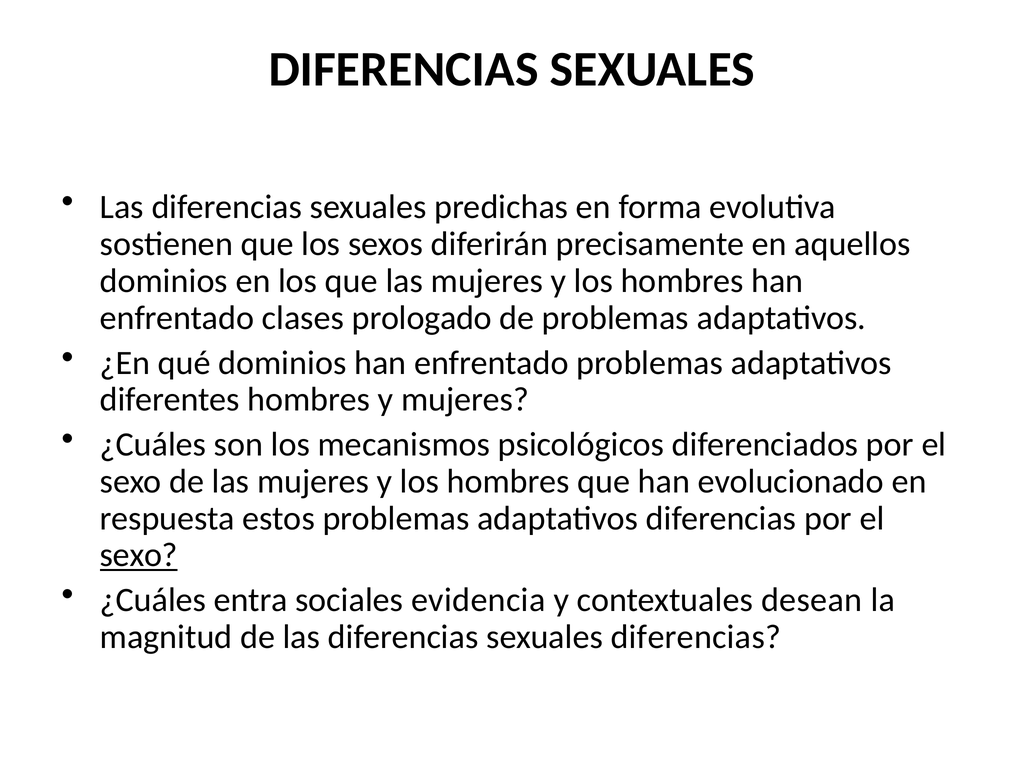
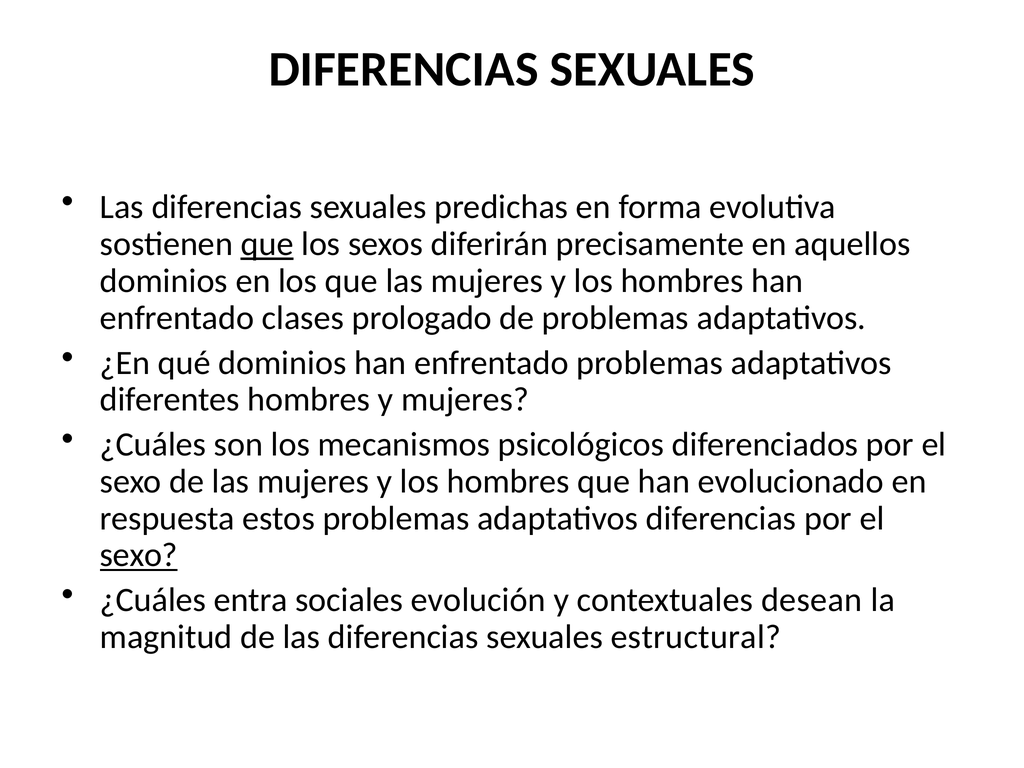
que at (267, 244) underline: none -> present
evidencia: evidencia -> evolución
sexuales diferencias: diferencias -> estructural
